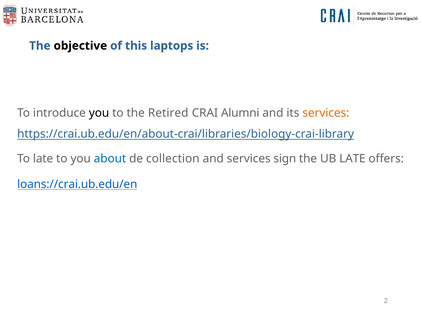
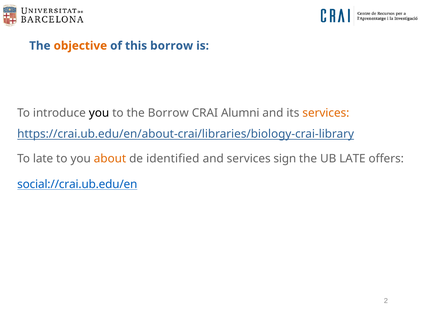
objective colour: black -> orange
this laptops: laptops -> borrow
the Retired: Retired -> Borrow
about colour: blue -> orange
collection: collection -> identified
loans://crai.ub.edu/en: loans://crai.ub.edu/en -> social://crai.ub.edu/en
